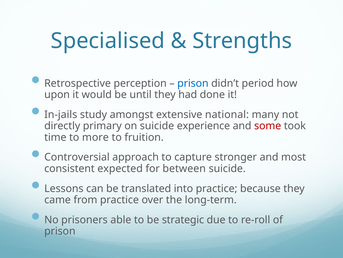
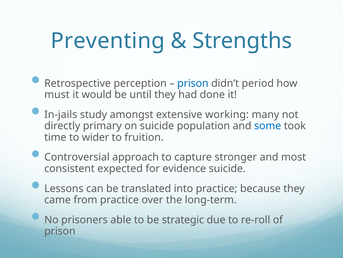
Specialised: Specialised -> Preventing
upon: upon -> must
national: national -> working
experience: experience -> population
some colour: red -> blue
more: more -> wider
between: between -> evidence
